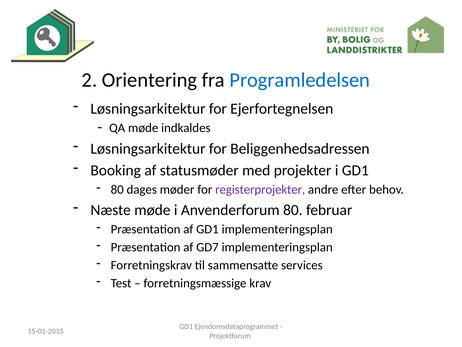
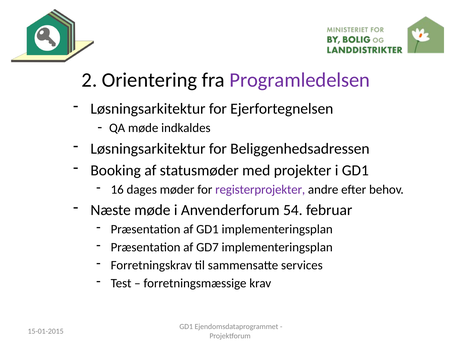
Programledelsen colour: blue -> purple
80 at (117, 189): 80 -> 16
Anvenderforum 80: 80 -> 54
